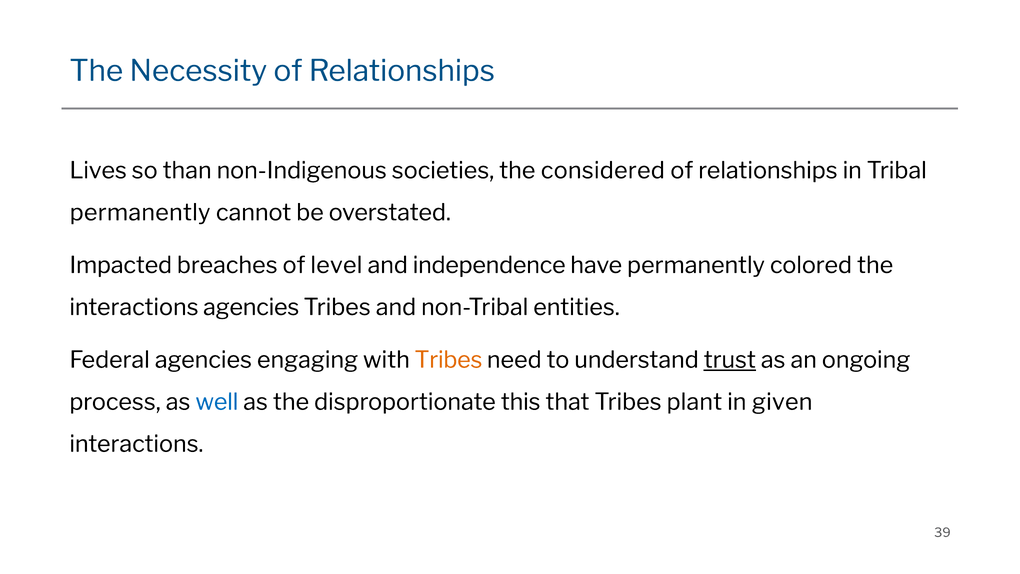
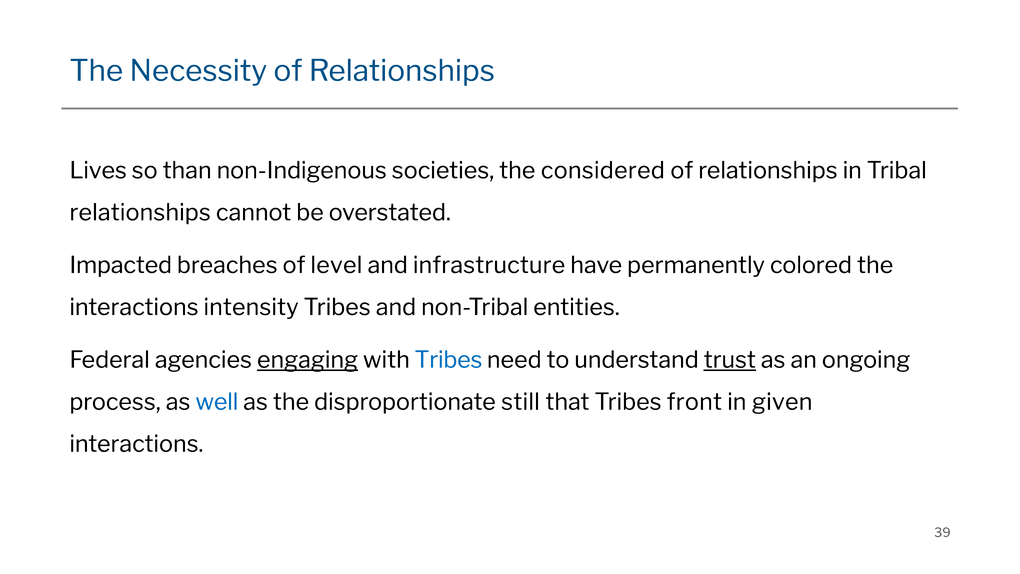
permanently at (140, 213): permanently -> relationships
independence: independence -> infrastructure
interactions agencies: agencies -> intensity
engaging underline: none -> present
Tribes at (448, 360) colour: orange -> blue
this: this -> still
plant: plant -> front
